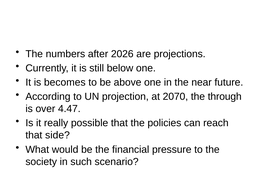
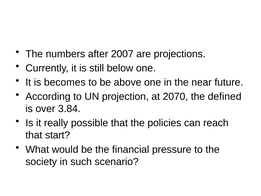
2026: 2026 -> 2007
through: through -> defined
4.47: 4.47 -> 3.84
side: side -> start
